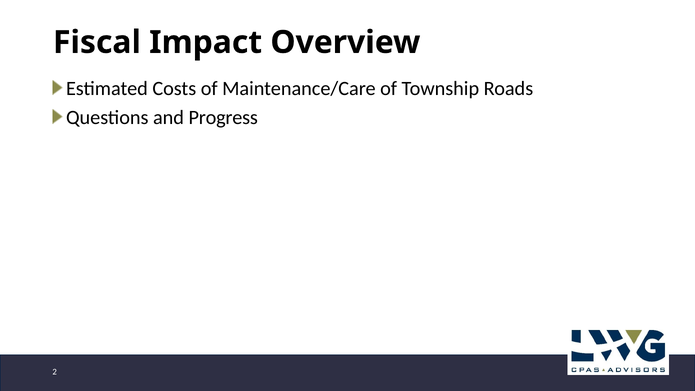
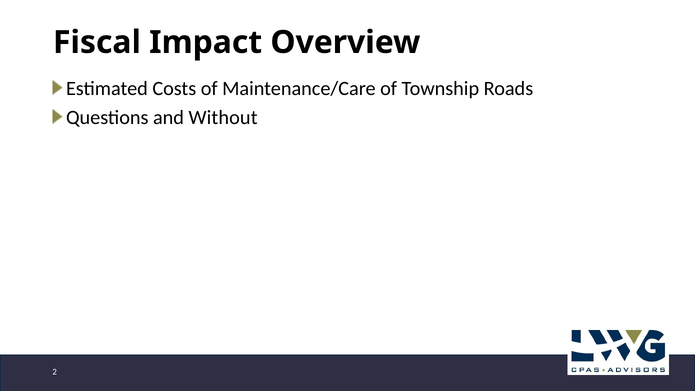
Progress: Progress -> Without
